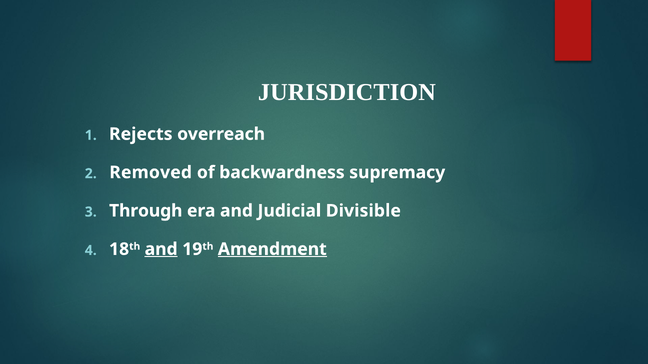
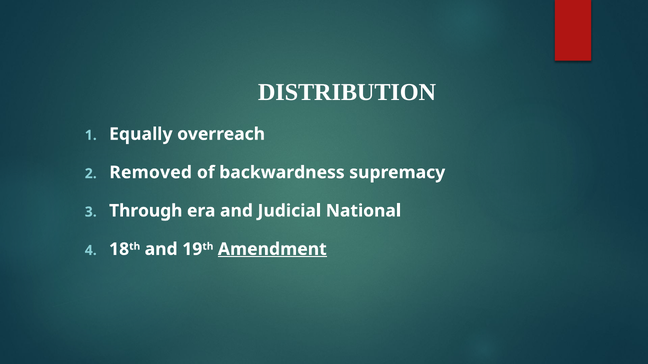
JURISDICTION: JURISDICTION -> DISTRIBUTION
Rejects: Rejects -> Equally
Divisible: Divisible -> National
and at (161, 249) underline: present -> none
